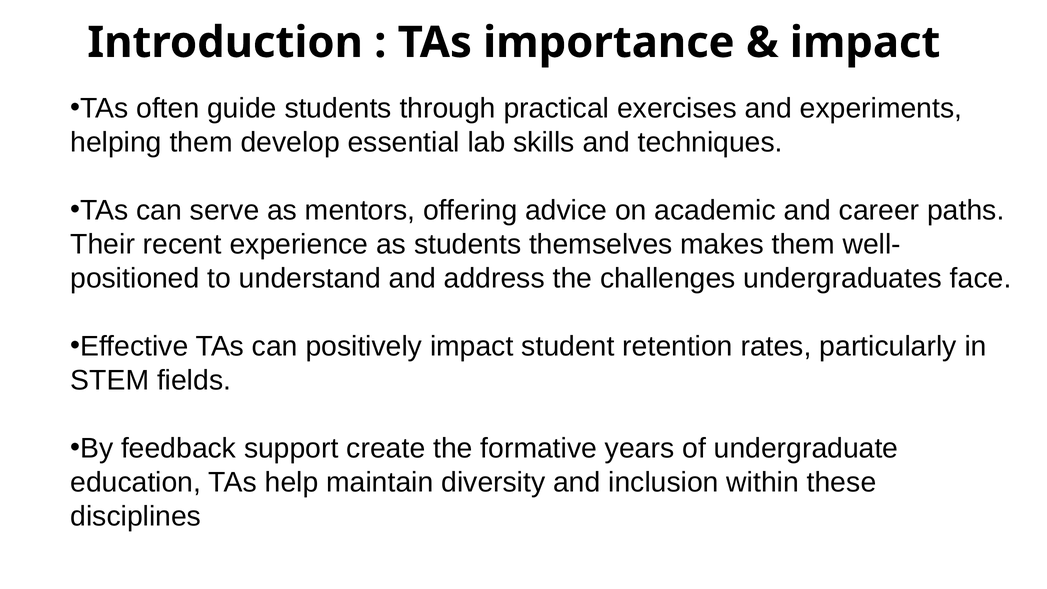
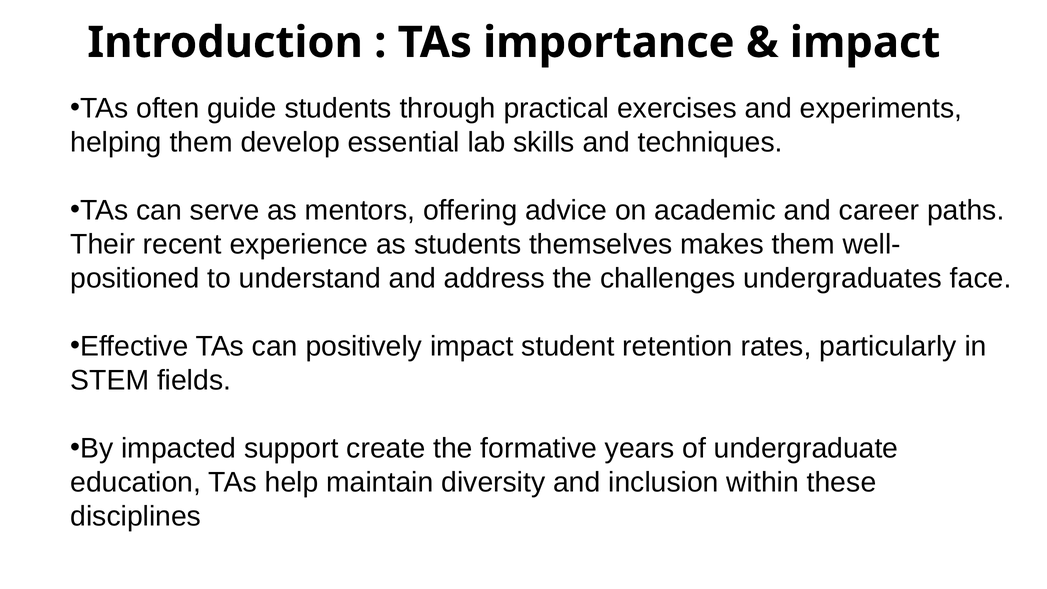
feedback: feedback -> impacted
